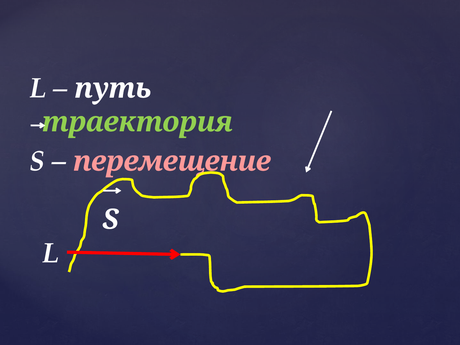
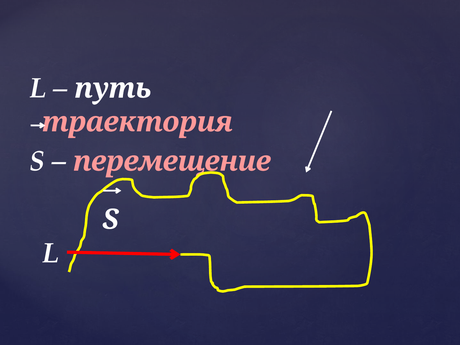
траектория colour: light green -> pink
